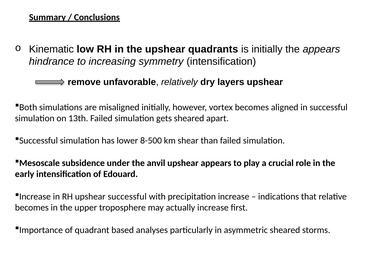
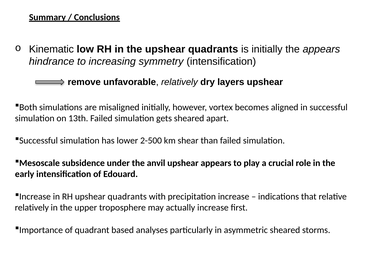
8-500: 8-500 -> 2-500
RH upshear successful: successful -> quadrants
becomes at (32, 208): becomes -> relatively
